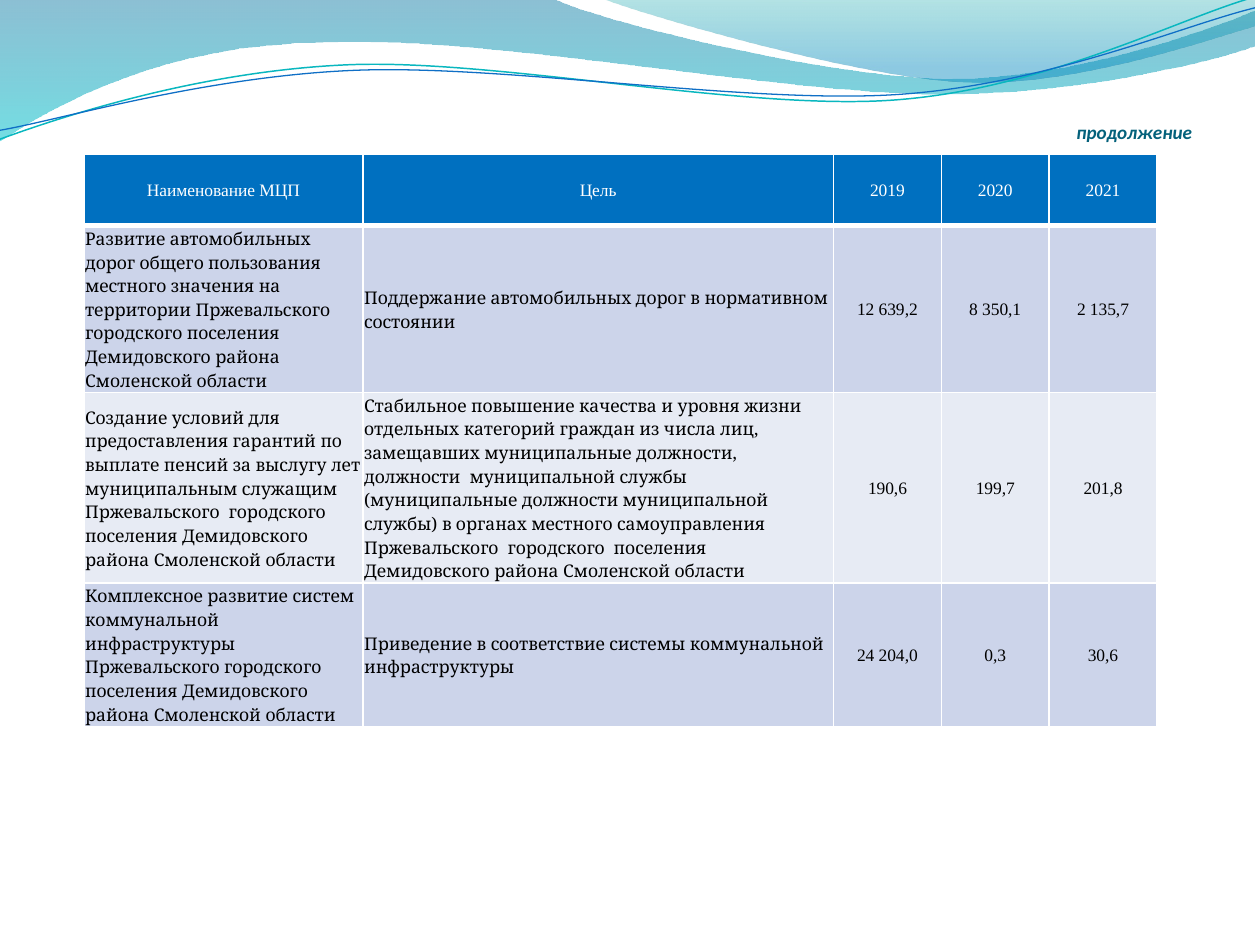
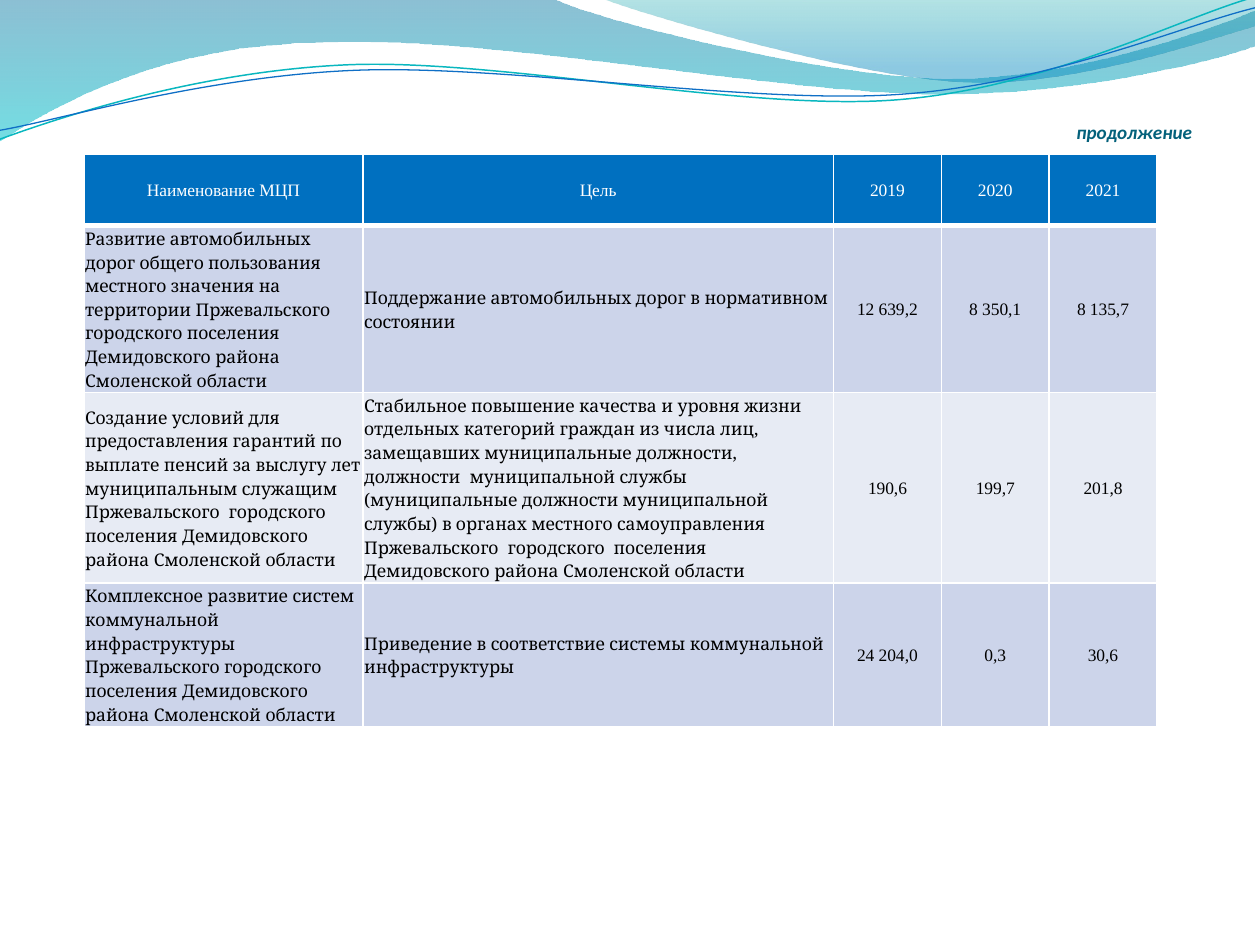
350,1 2: 2 -> 8
